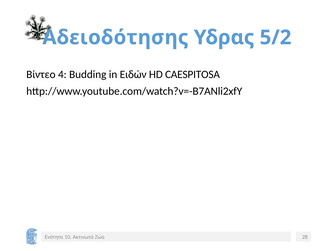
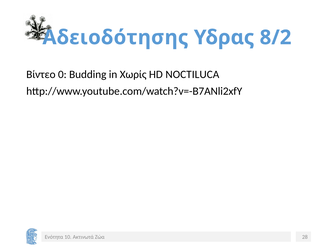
5/2: 5/2 -> 8/2
4: 4 -> 0
Ειδών: Ειδών -> Χωρίς
CAESPITOSA: CAESPITOSA -> NOCTILUCA
